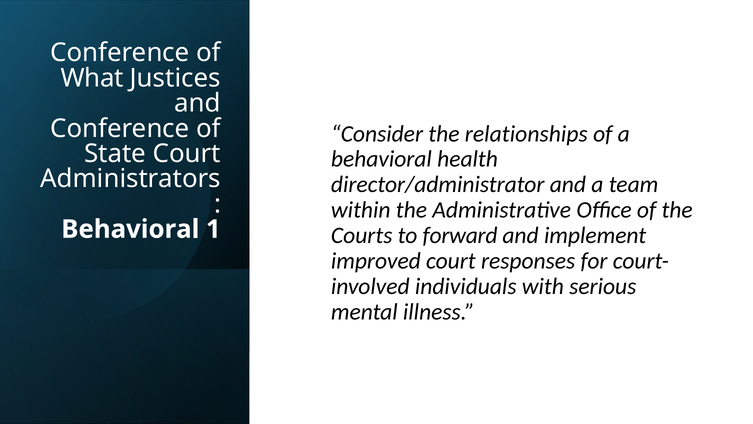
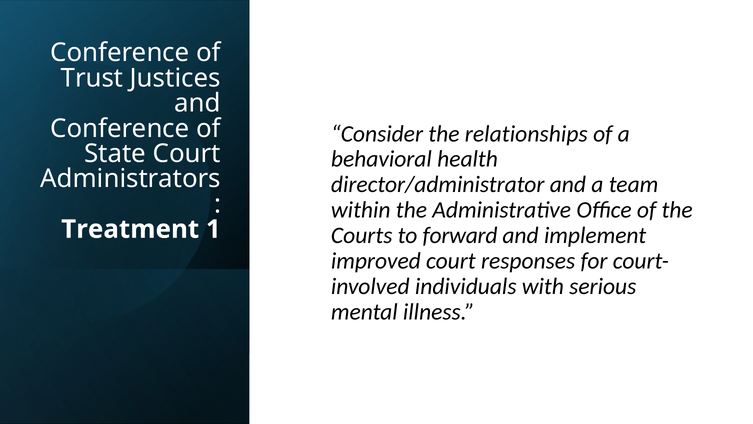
What: What -> Trust
Behavioral at (130, 229): Behavioral -> Treatment
